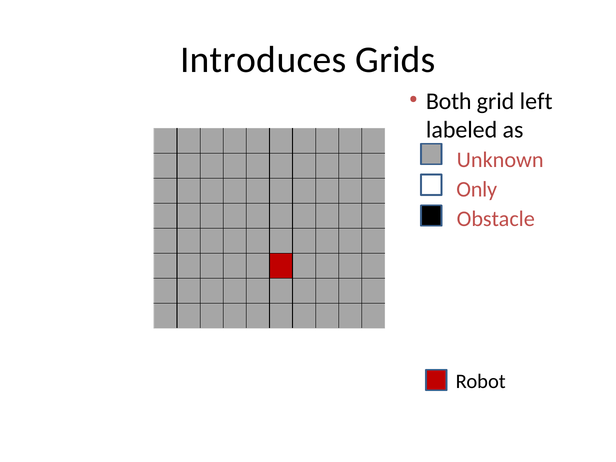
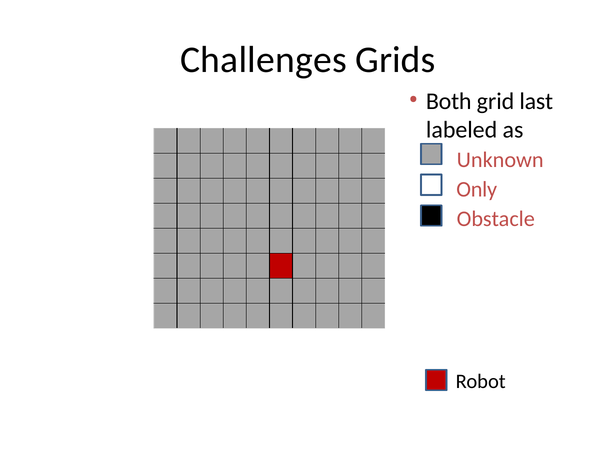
Introduces: Introduces -> Challenges
left: left -> last
